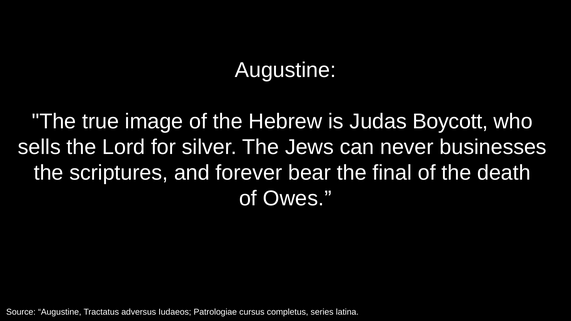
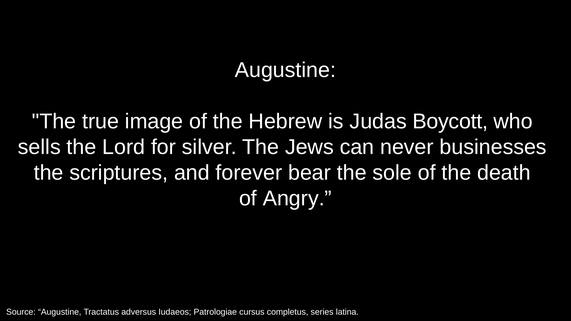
final: final -> sole
Owes: Owes -> Angry
